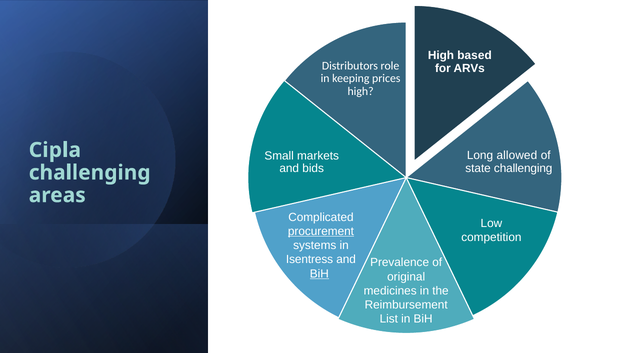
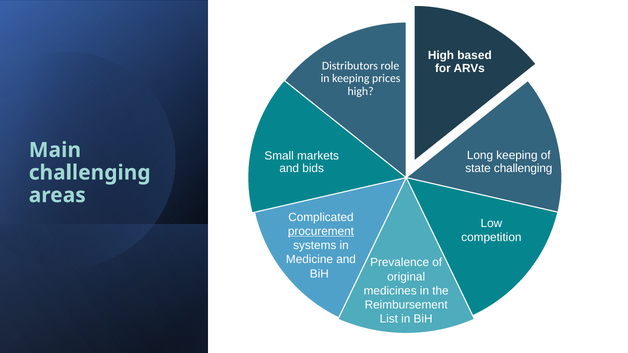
Cipla: Cipla -> Main
Long allowed: allowed -> keeping
Isentress: Isentress -> Medicine
BiH at (319, 274) underline: present -> none
